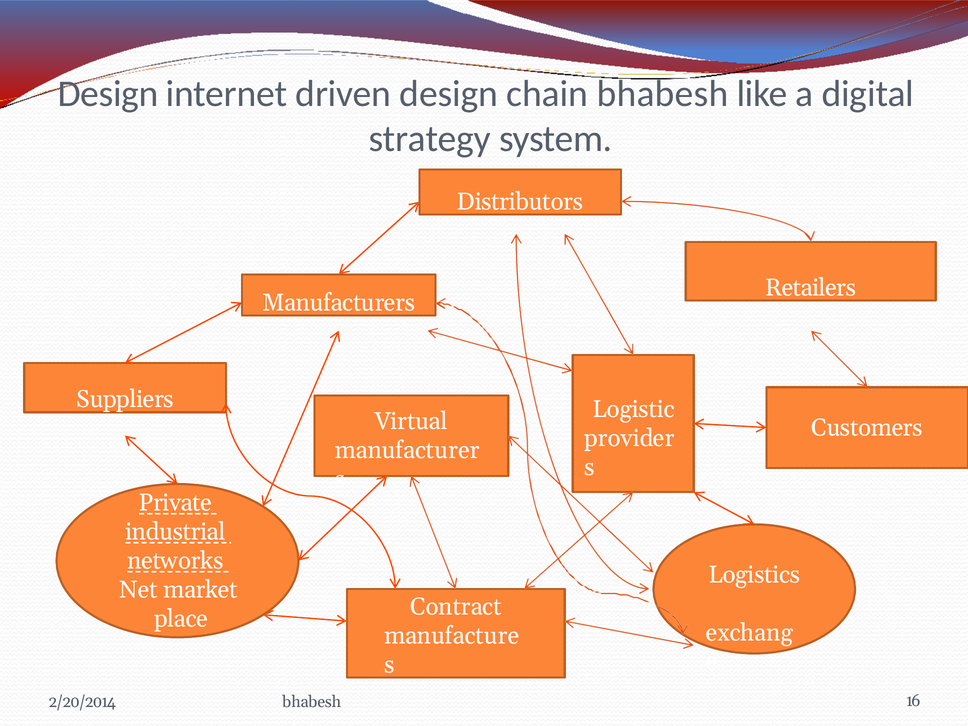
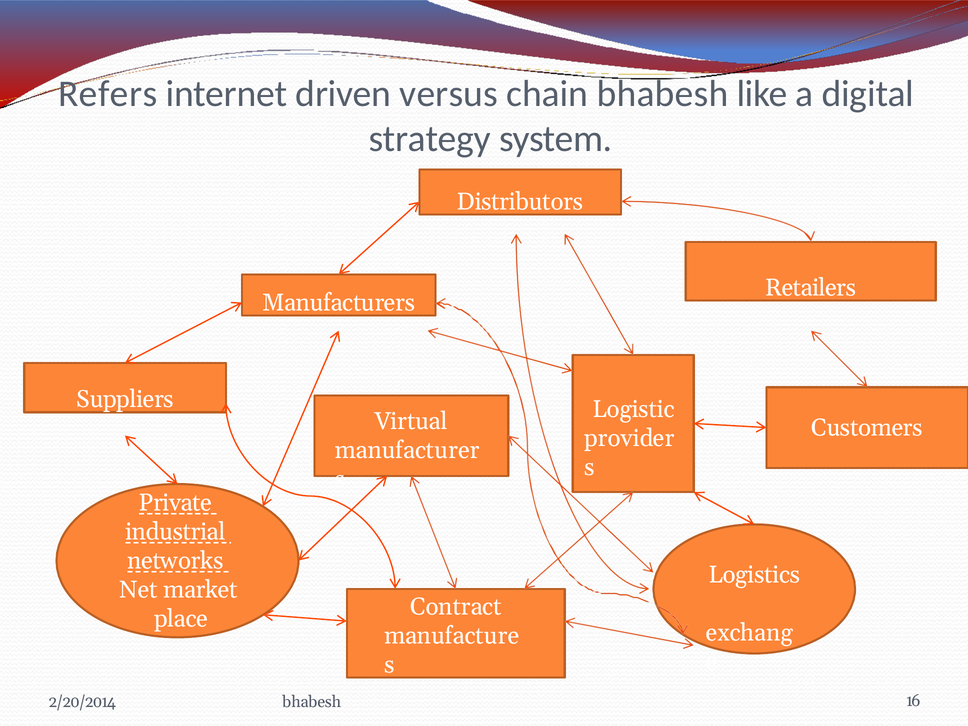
Design at (108, 94): Design -> Refers
driven design: design -> versus
